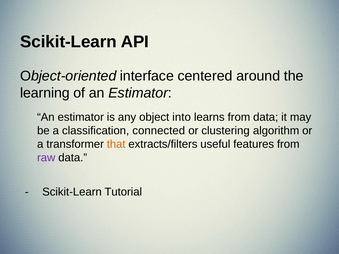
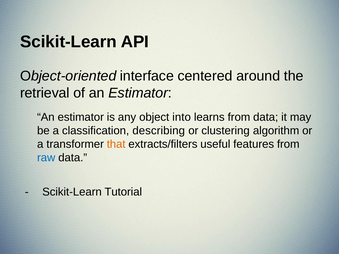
learning: learning -> retrieval
connected: connected -> describing
raw colour: purple -> blue
